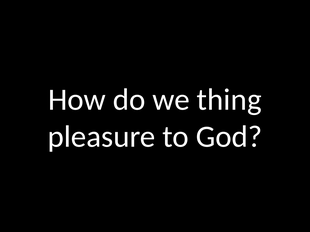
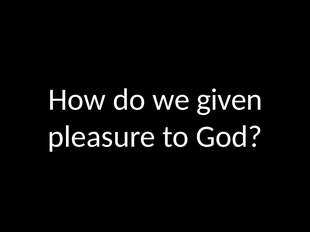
thing: thing -> given
